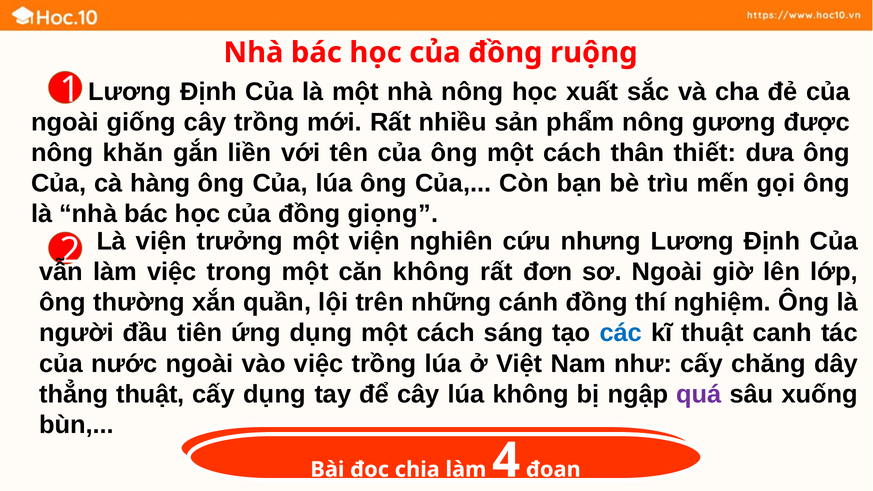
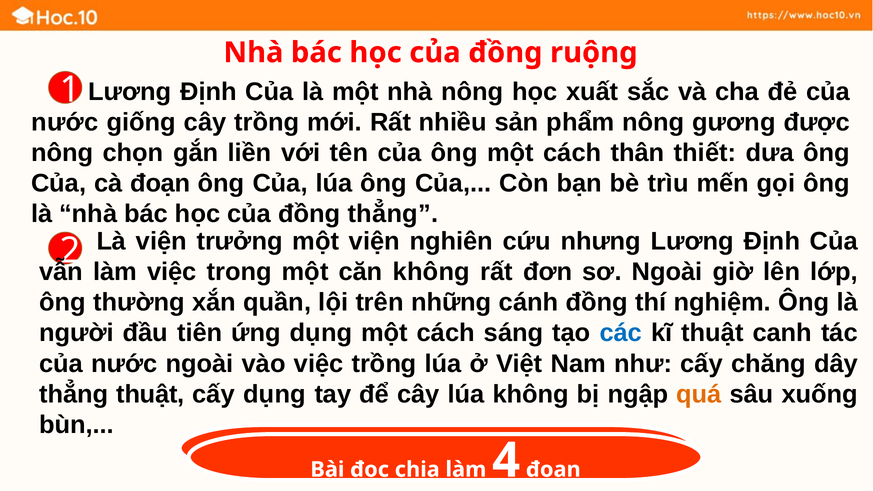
ngoài at (65, 122): ngoài -> nước
khăn: khăn -> chọn
hàng: hàng -> đoạn
đồng giọng: giọng -> thẳng
quá colour: purple -> orange
